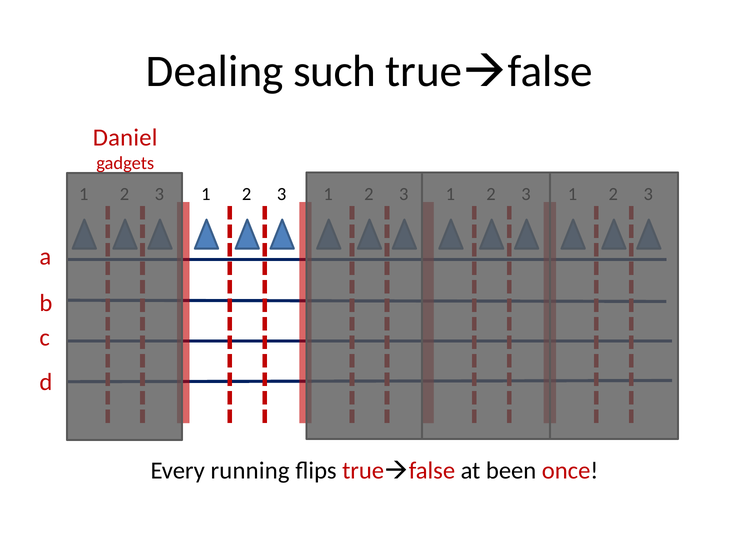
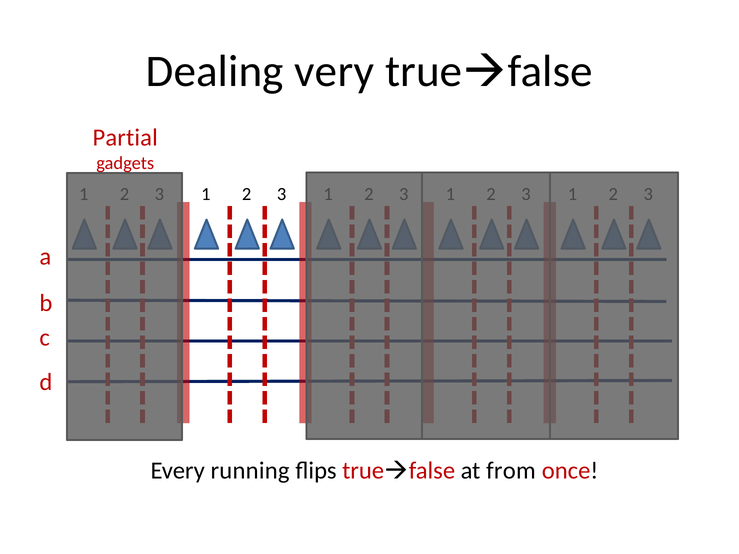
such: such -> very
Daniel: Daniel -> Partial
been: been -> from
